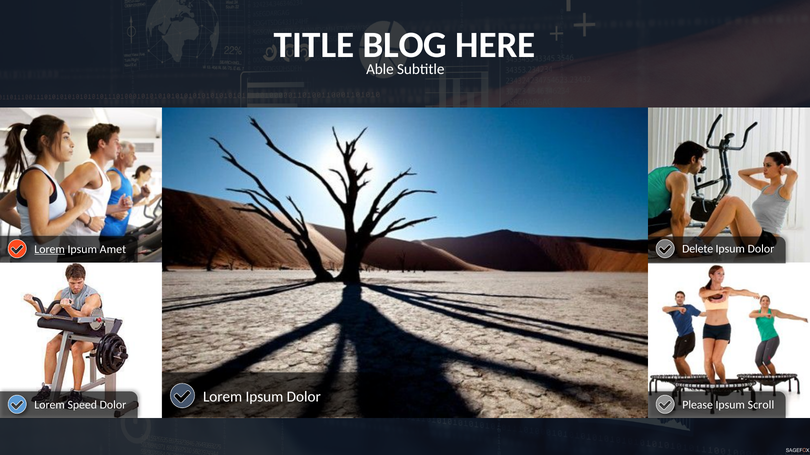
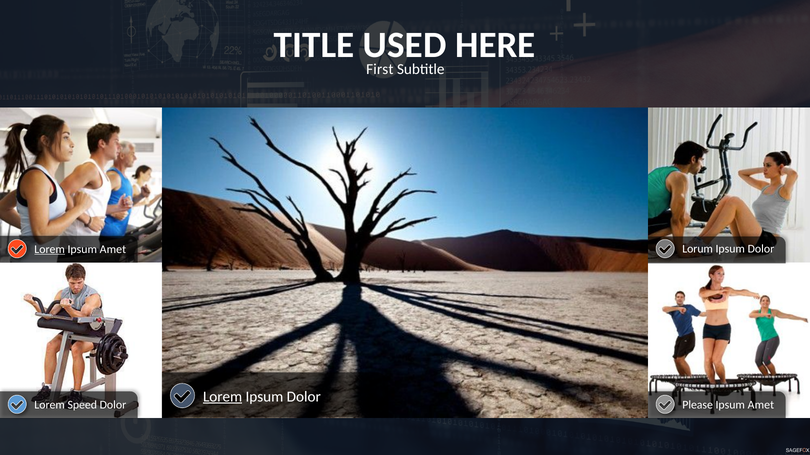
BLOG: BLOG -> USED
Able: Able -> First
Delete: Delete -> Lorum
Lorem at (223, 397) underline: none -> present
Scroll at (761, 405): Scroll -> Amet
